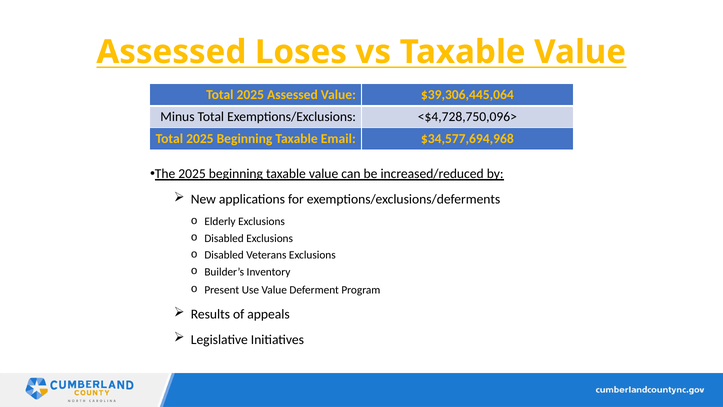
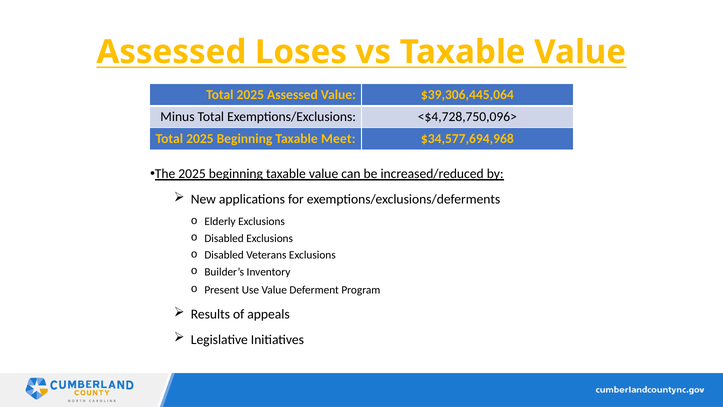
Email: Email -> Meet
